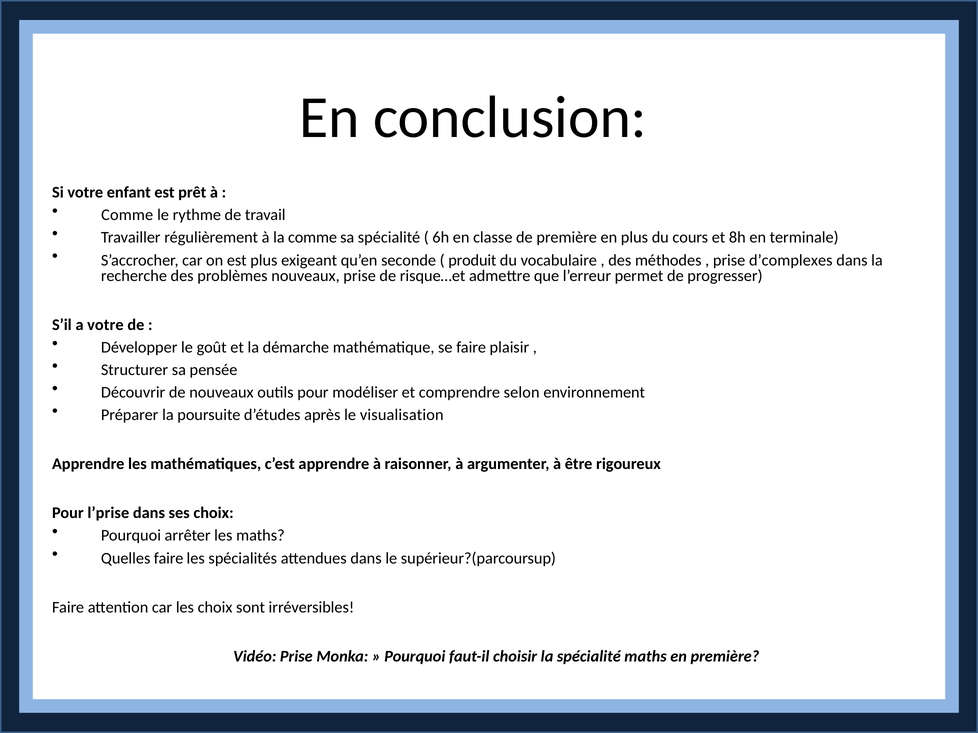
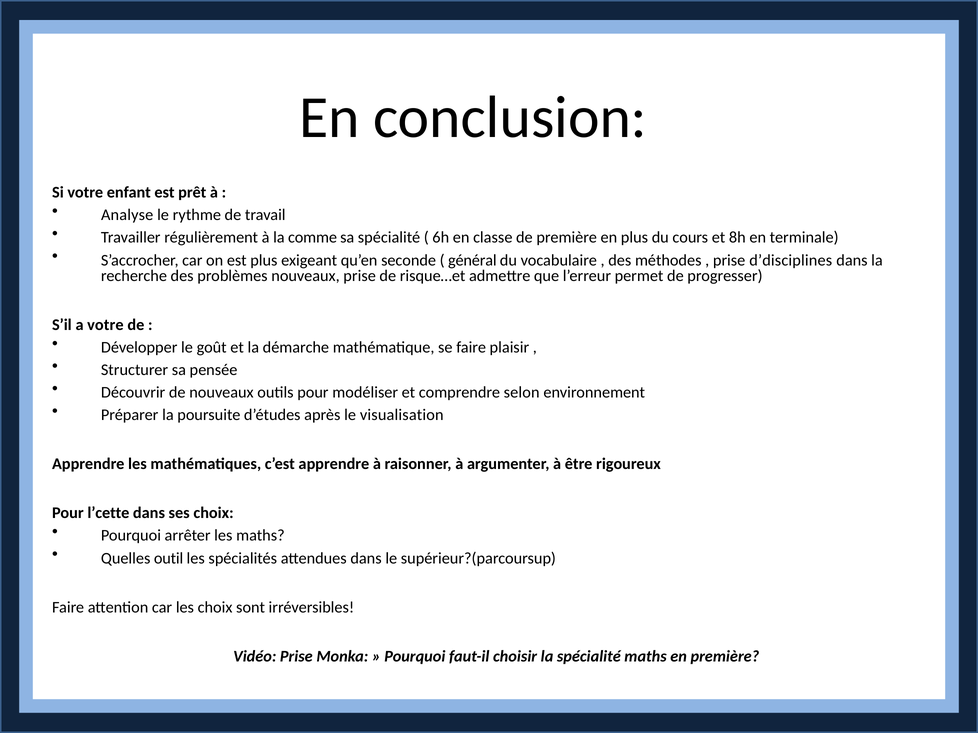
Comme at (127, 215): Comme -> Analyse
produit: produit -> général
d’complexes: d’complexes -> d’disciplines
l’prise: l’prise -> l’cette
Quelles faire: faire -> outil
